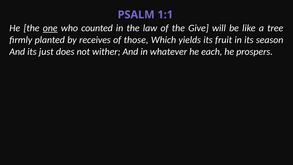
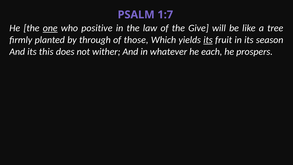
1:1: 1:1 -> 1:7
counted: counted -> positive
receives: receives -> through
its at (208, 40) underline: none -> present
just: just -> this
